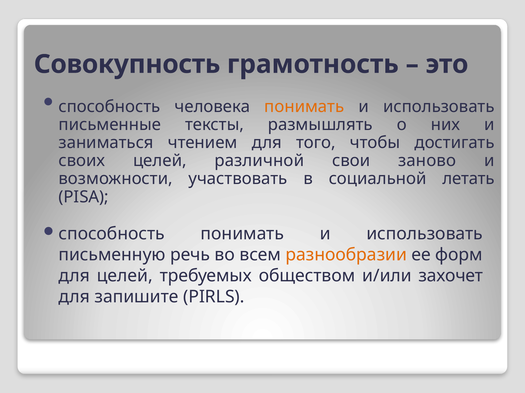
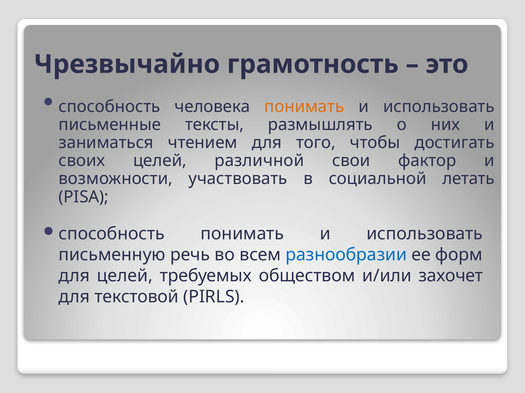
Совокупность: Совокупность -> Чрезвычайно
заново: заново -> фактор
разнообразии colour: orange -> blue
запишите: запишите -> текстовой
